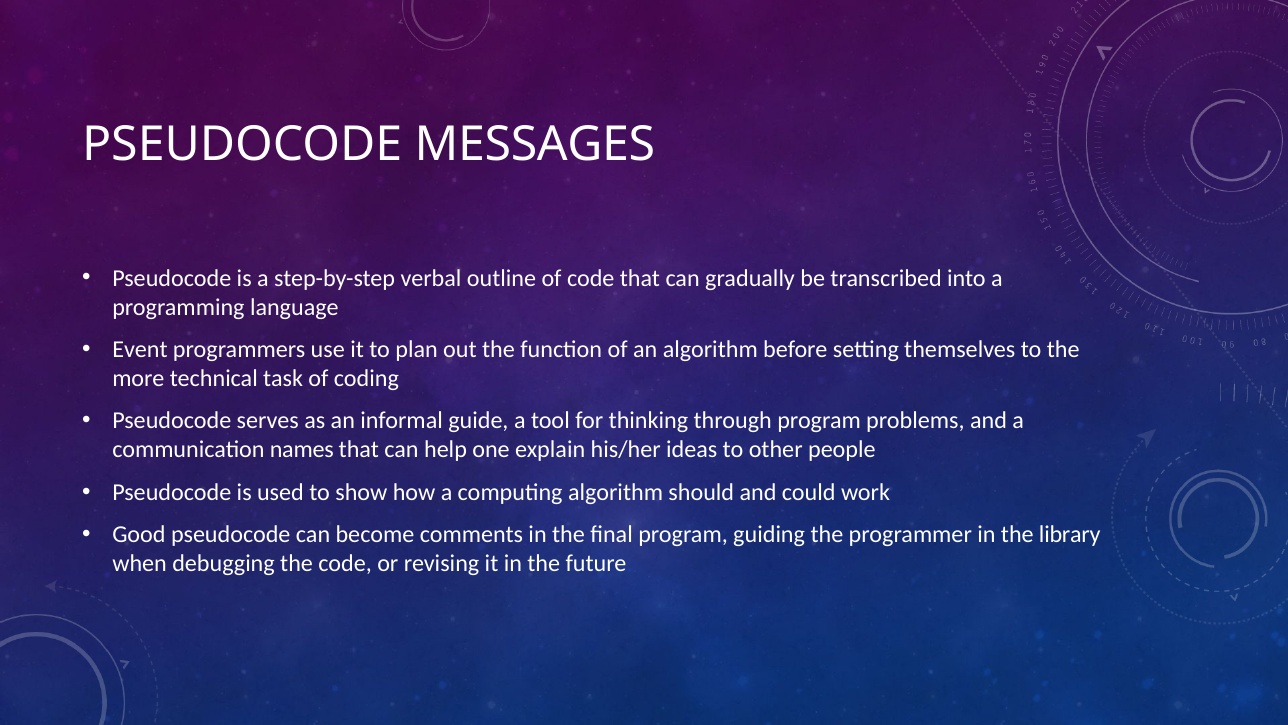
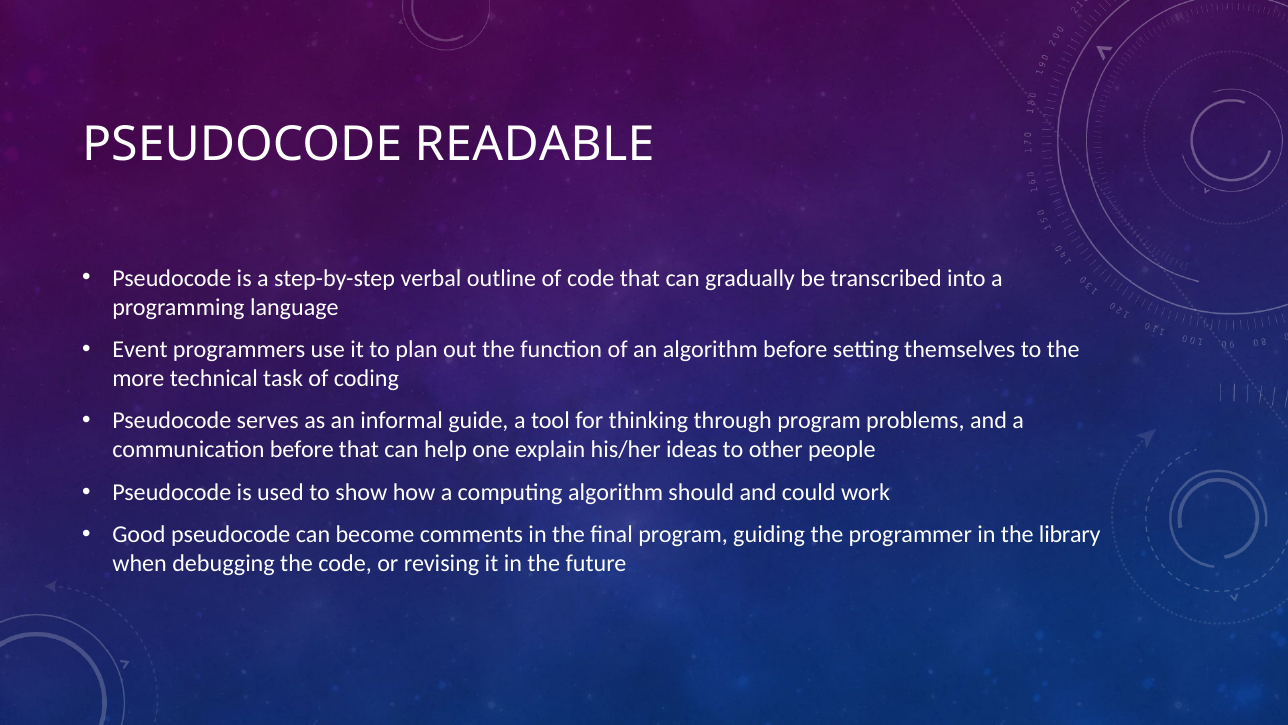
MESSAGES: MESSAGES -> READABLE
communication names: names -> before
